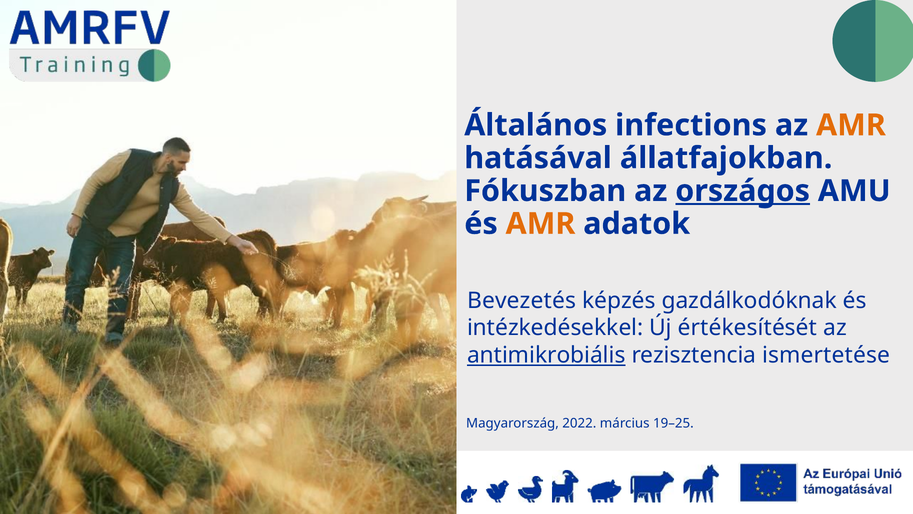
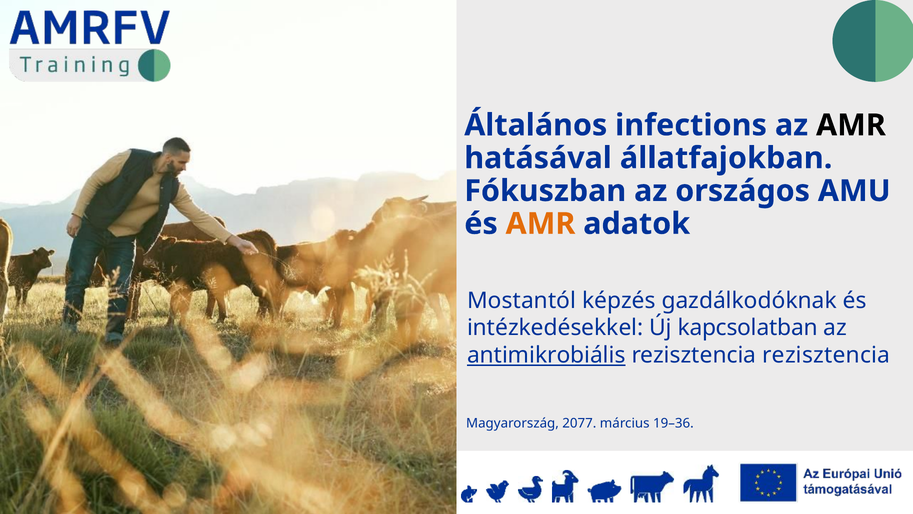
AMR at (851, 125) colour: orange -> black
országos underline: present -> none
Bevezetés: Bevezetés -> Mostantól
értékesítését: értékesítését -> kapcsolatban
rezisztencia ismertetése: ismertetése -> rezisztencia
2022: 2022 -> 2077
19–25: 19–25 -> 19–36
